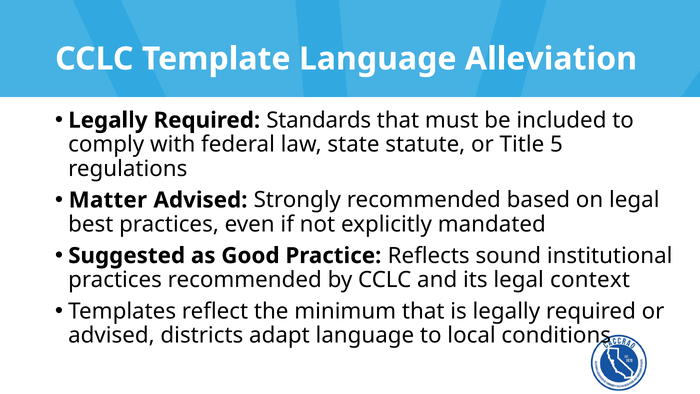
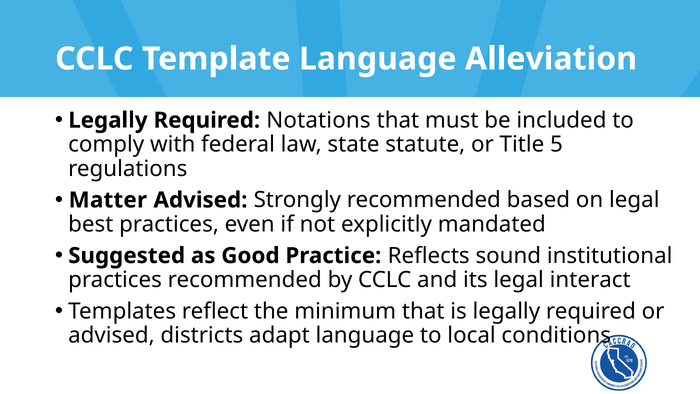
Standards: Standards -> Notations
context: context -> interact
